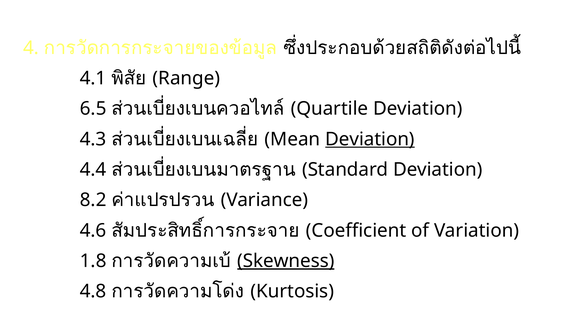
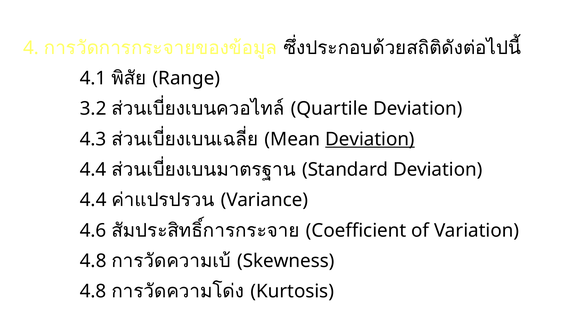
6.5: 6.5 -> 3.2
8.2 at (93, 200): 8.2 -> 4.4
1.8 at (93, 261): 1.8 -> 4.8
Skewness underline: present -> none
